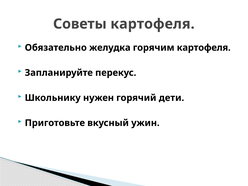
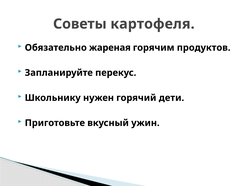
желудка: желудка -> жареная
горячим картофеля: картофеля -> продуктов
